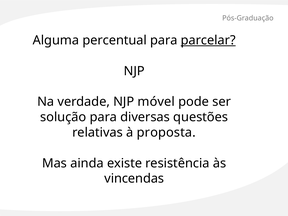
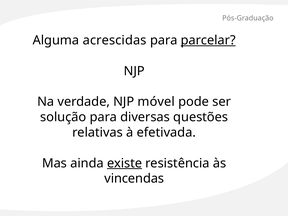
percentual: percentual -> acrescidas
proposta: proposta -> efetivada
existe underline: none -> present
